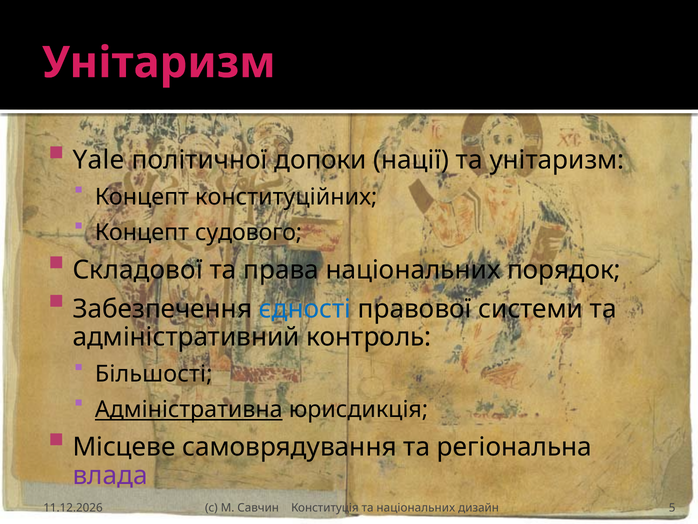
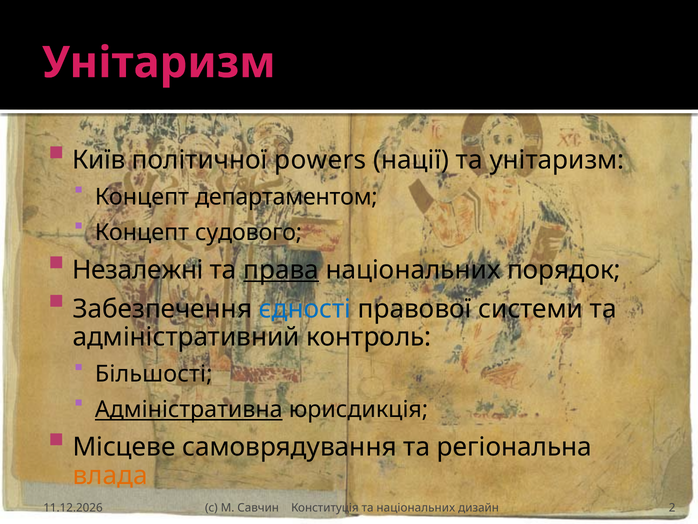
Yale: Yale -> Київ
допоки: допоки -> powers
конституційних: конституційних -> департаментом
Складової: Складової -> Незалежні
права underline: none -> present
влада colour: purple -> orange
5: 5 -> 2
